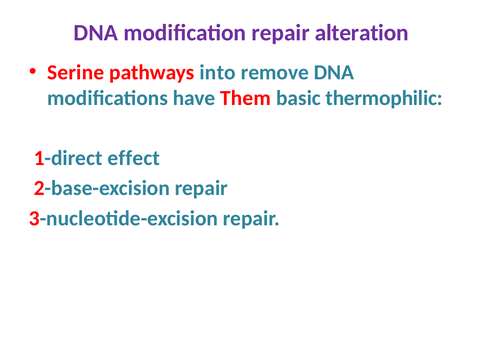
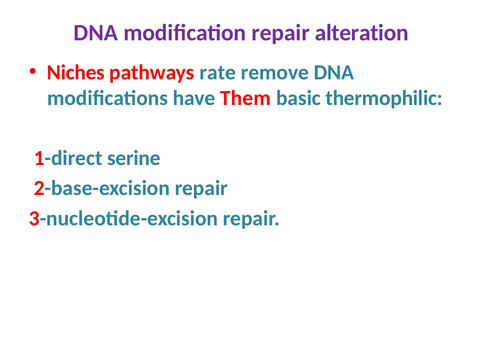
Serine: Serine -> Niches
into: into -> rate
effect: effect -> serine
